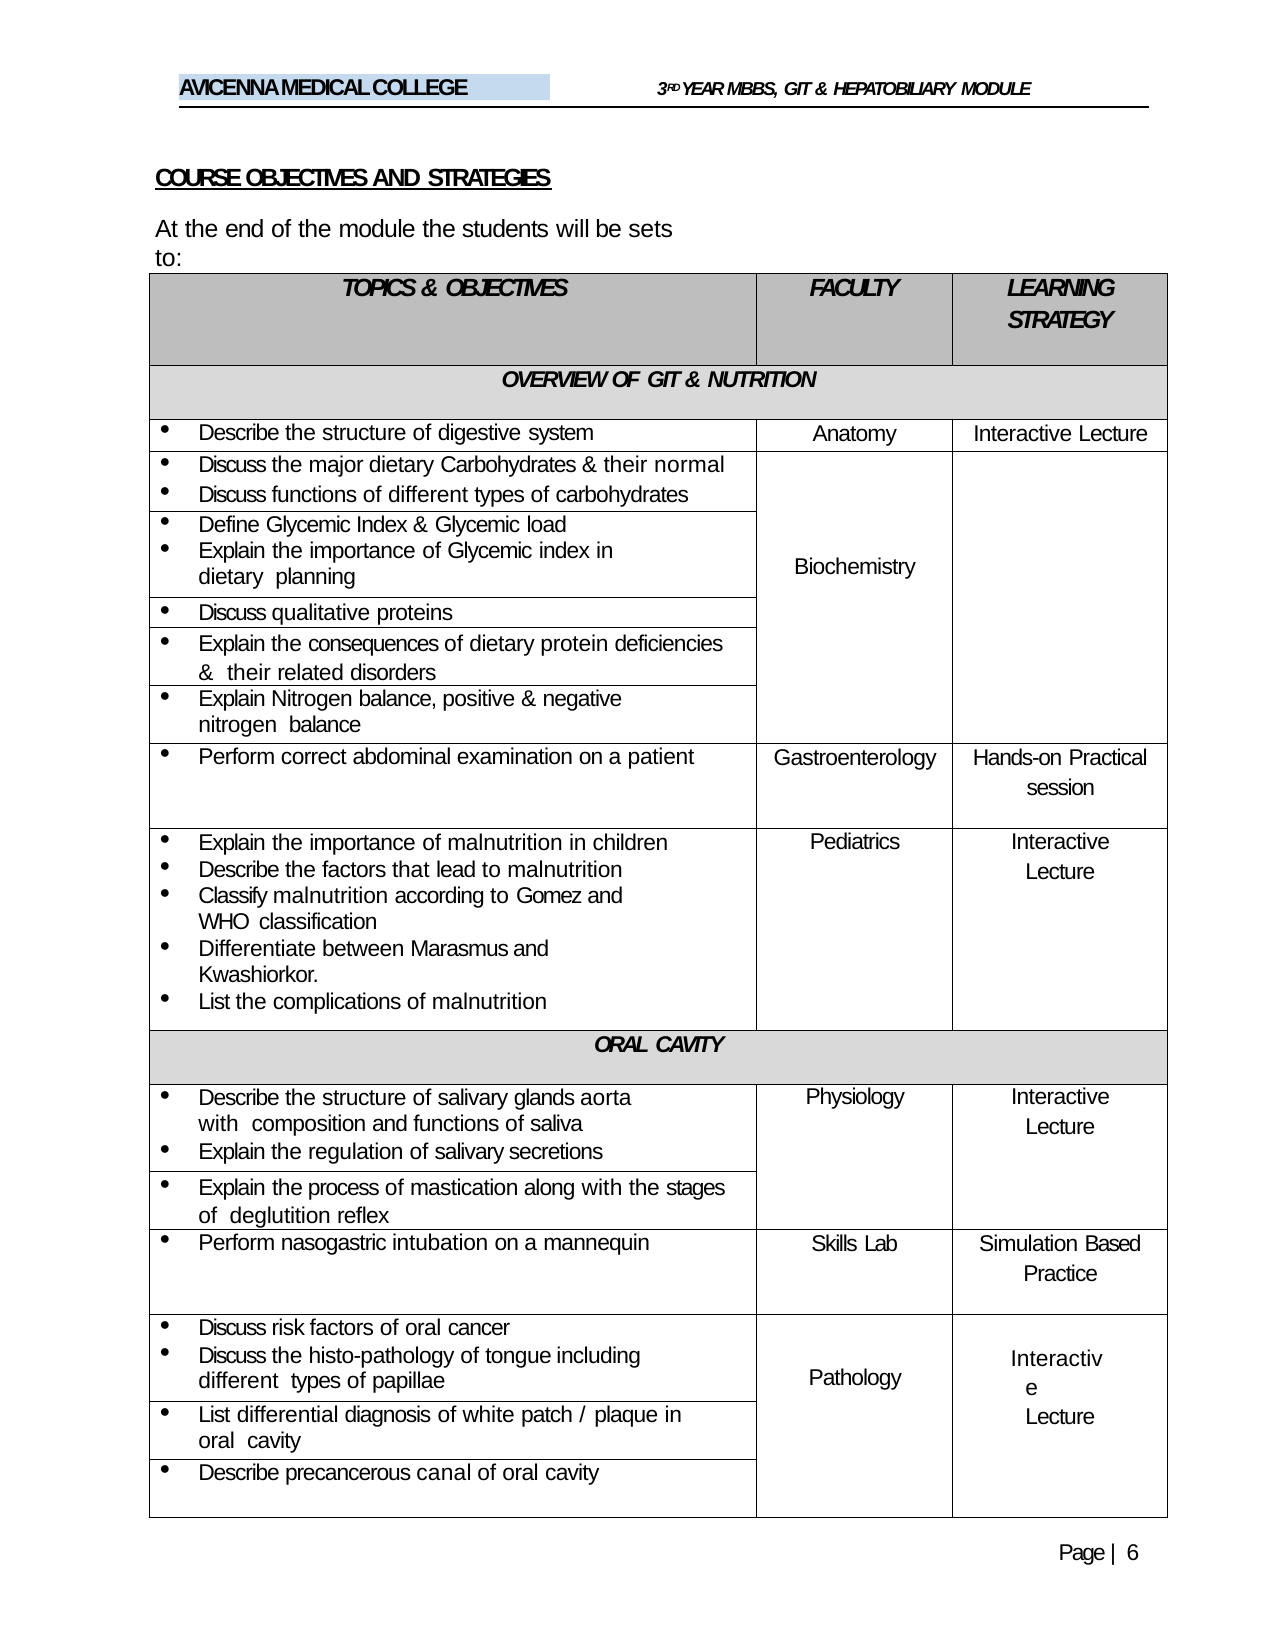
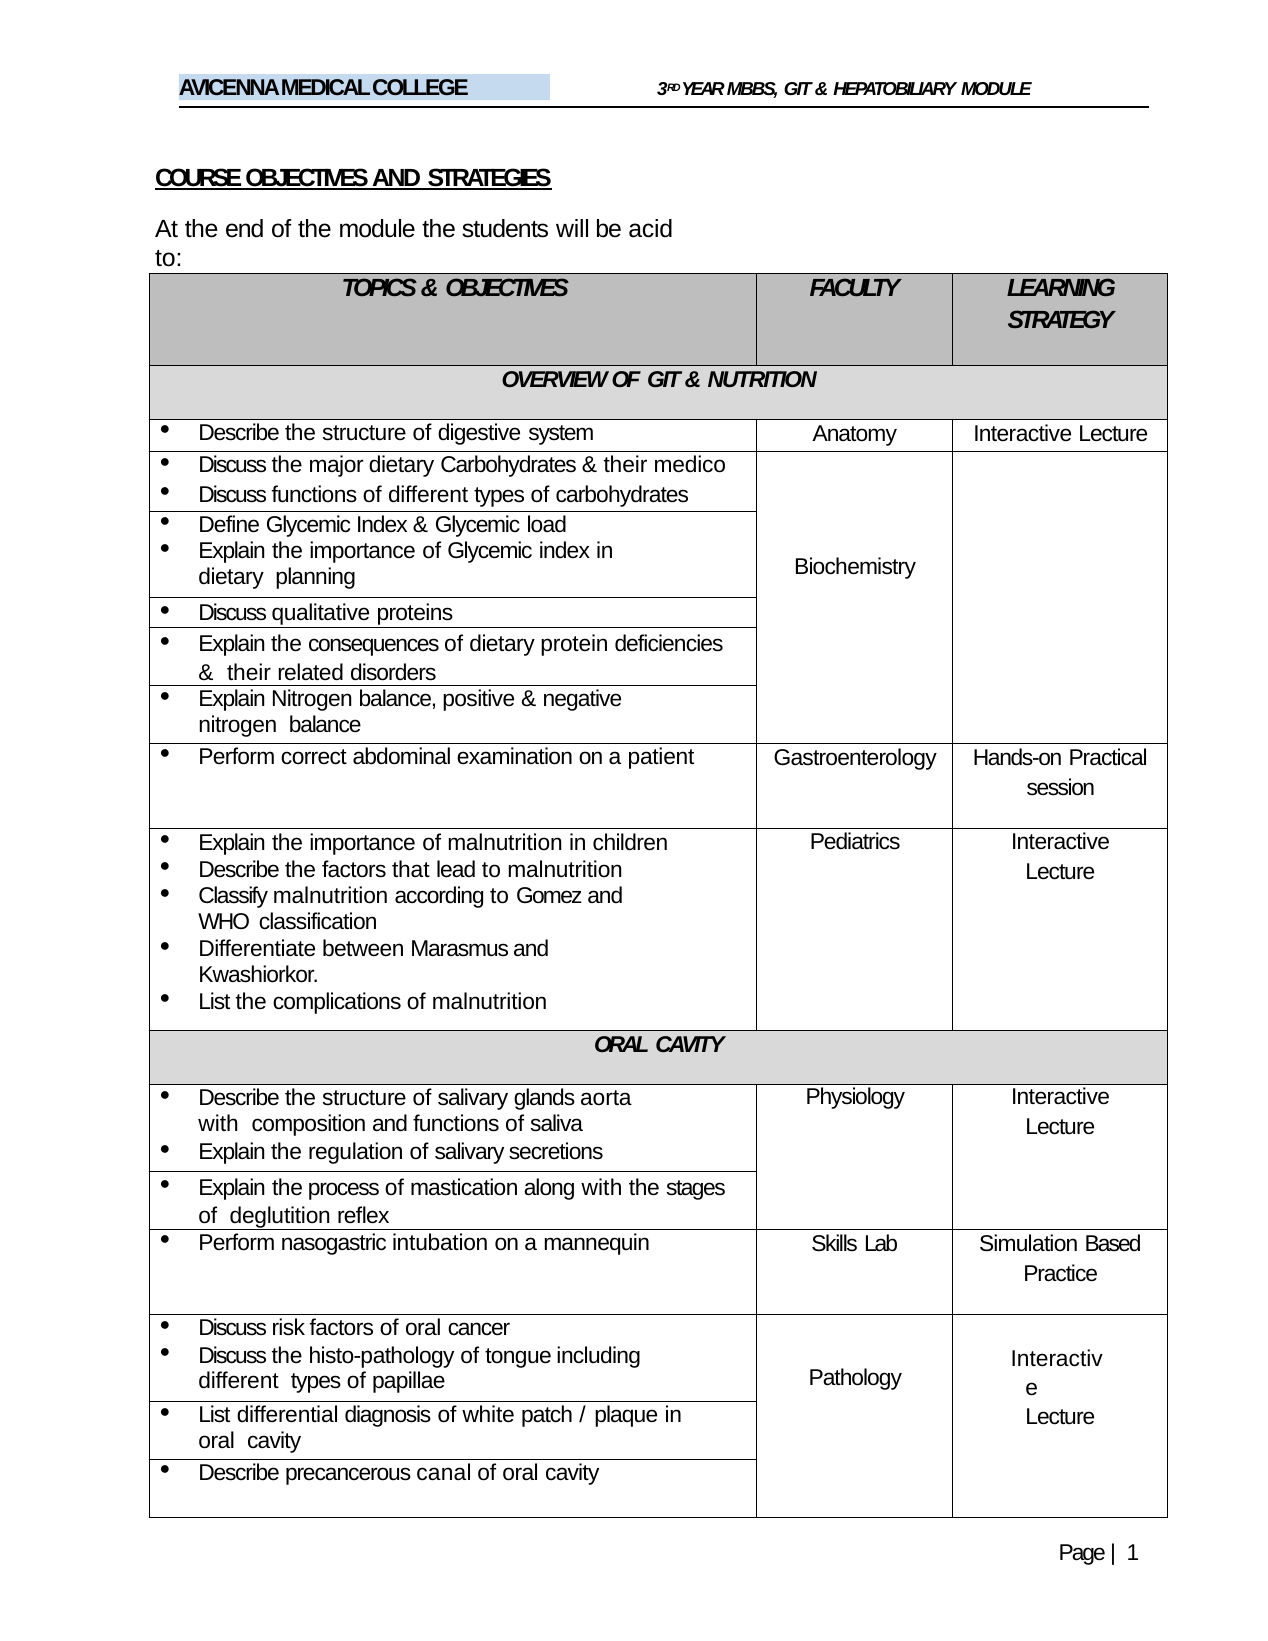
sets: sets -> acid
normal: normal -> medico
6: 6 -> 1
